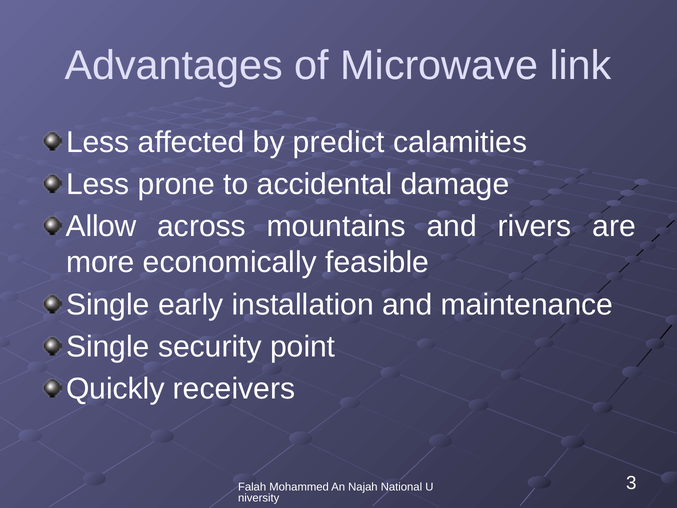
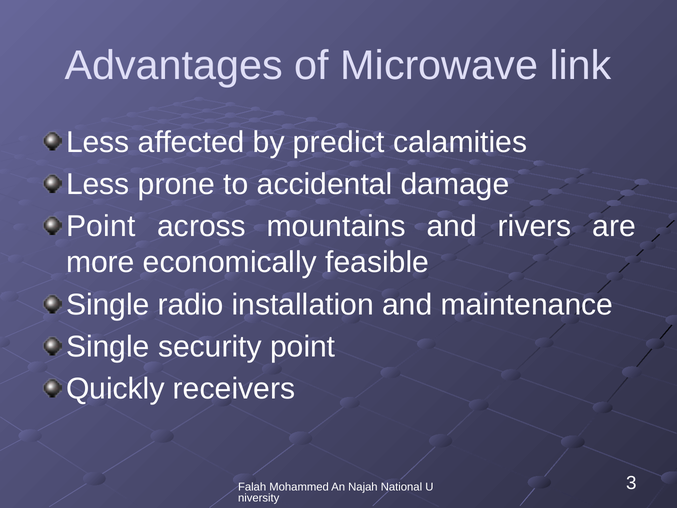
Allow at (101, 226): Allow -> Point
early: early -> radio
